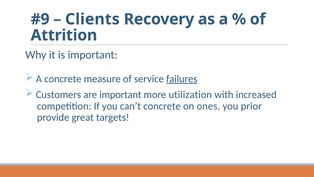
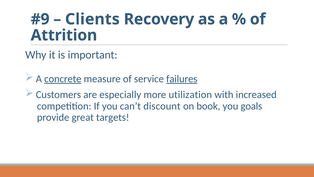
concrete at (63, 79) underline: none -> present
are important: important -> especially
can’t concrete: concrete -> discount
ones: ones -> book
prior: prior -> goals
